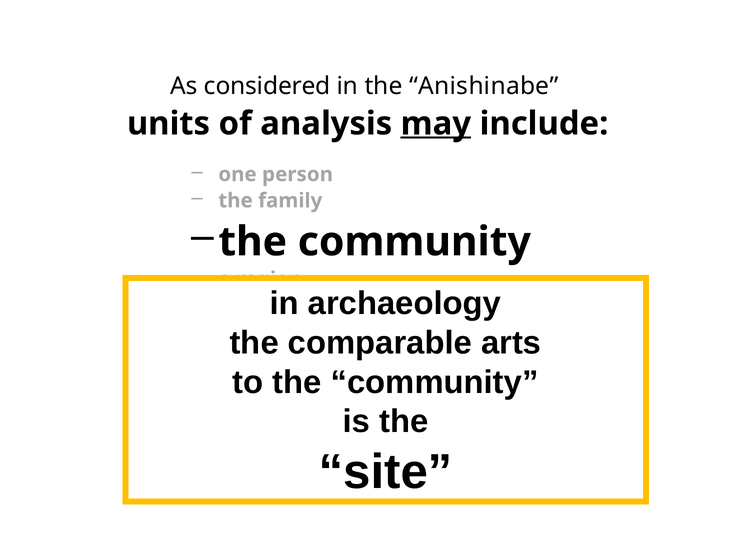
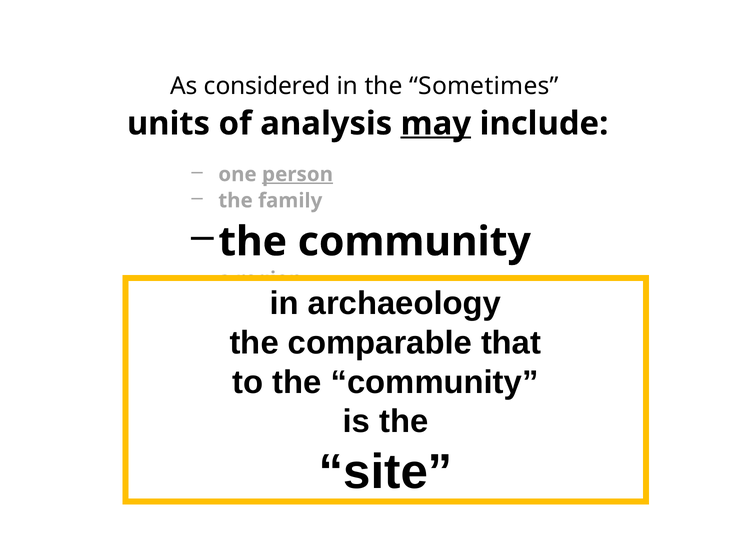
Anishinabe: Anishinabe -> Sometimes
person underline: none -> present
arts: arts -> that
